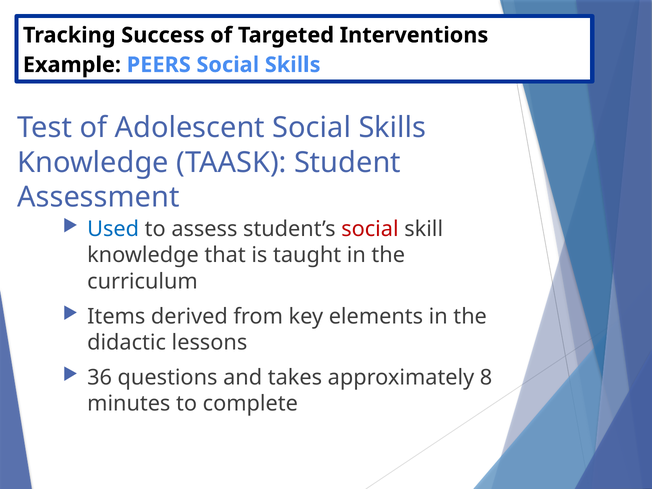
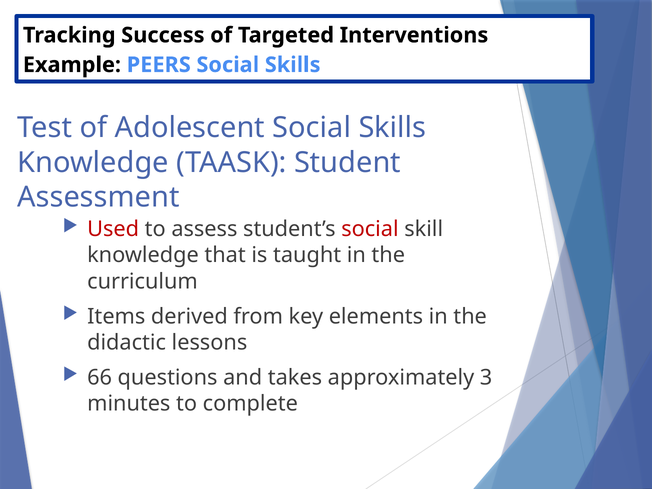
Used colour: blue -> red
36: 36 -> 66
8: 8 -> 3
